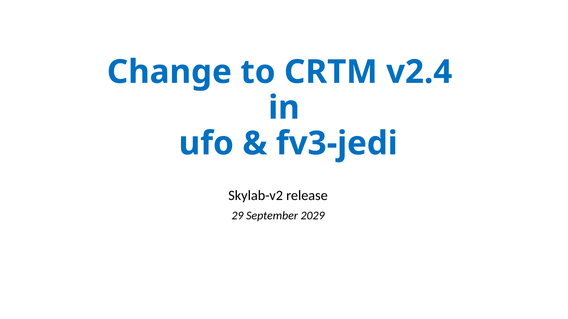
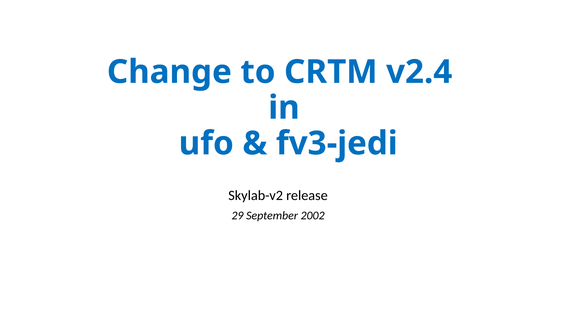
2029: 2029 -> 2002
